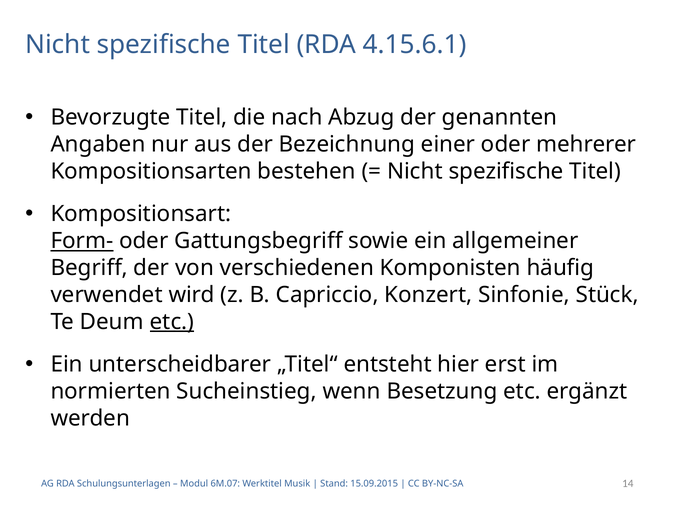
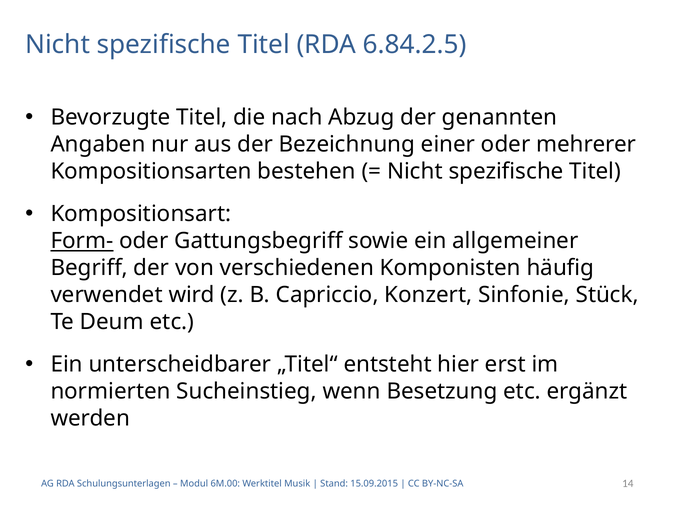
4.15.6.1: 4.15.6.1 -> 6.84.2.5
etc at (172, 322) underline: present -> none
6M.07: 6M.07 -> 6M.00
